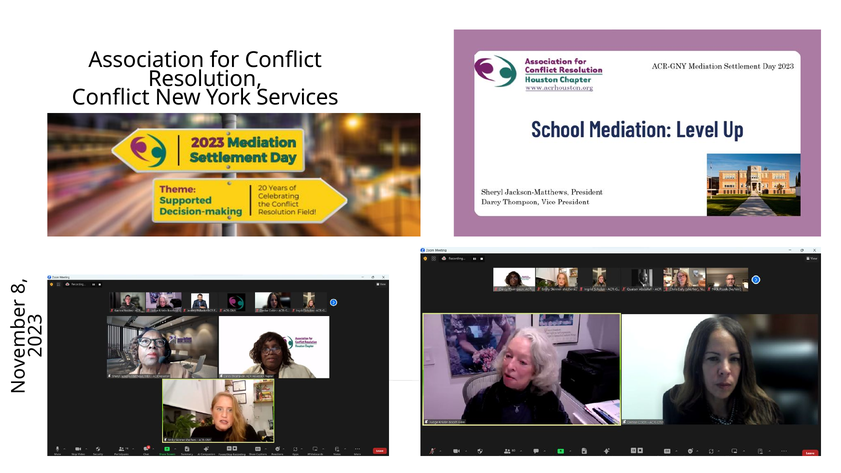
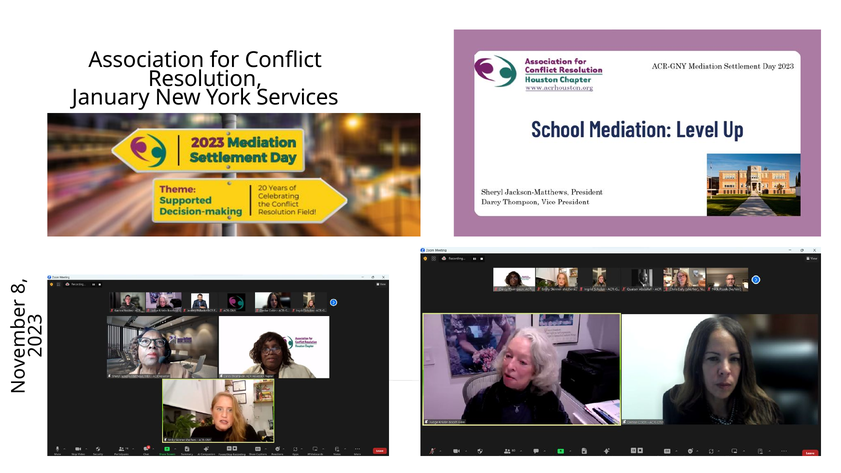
Conflict at (111, 98): Conflict -> January
